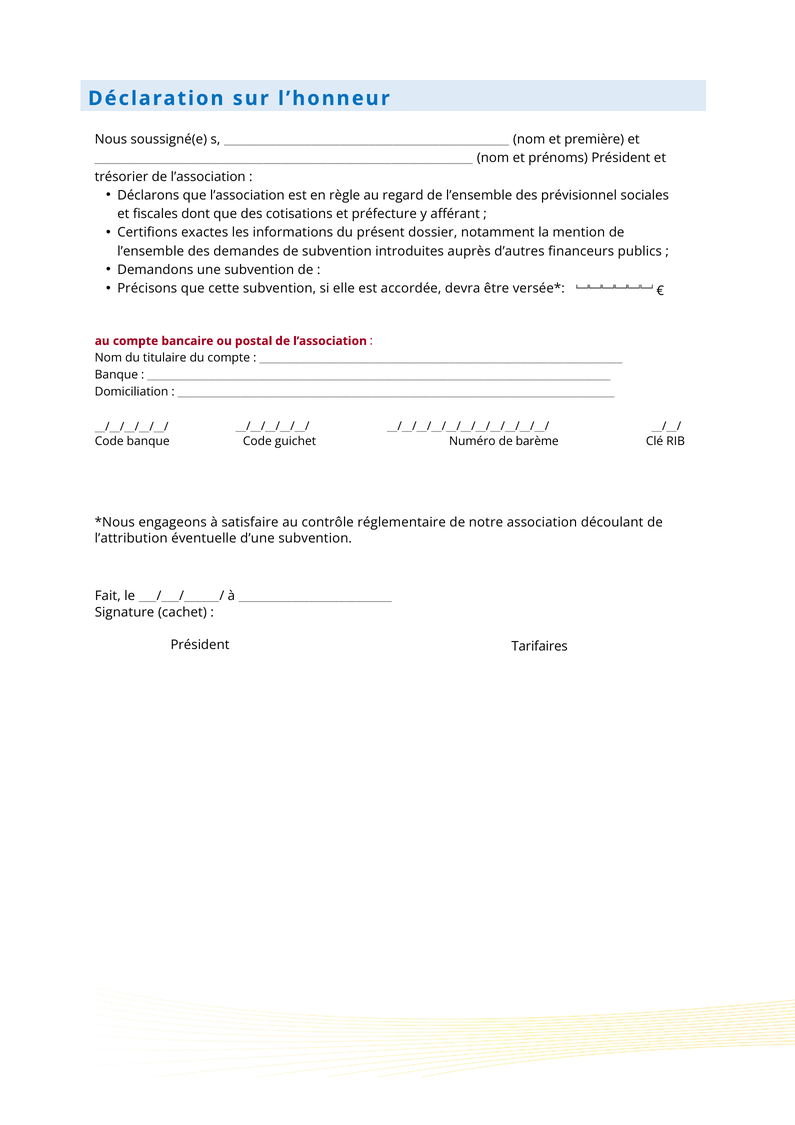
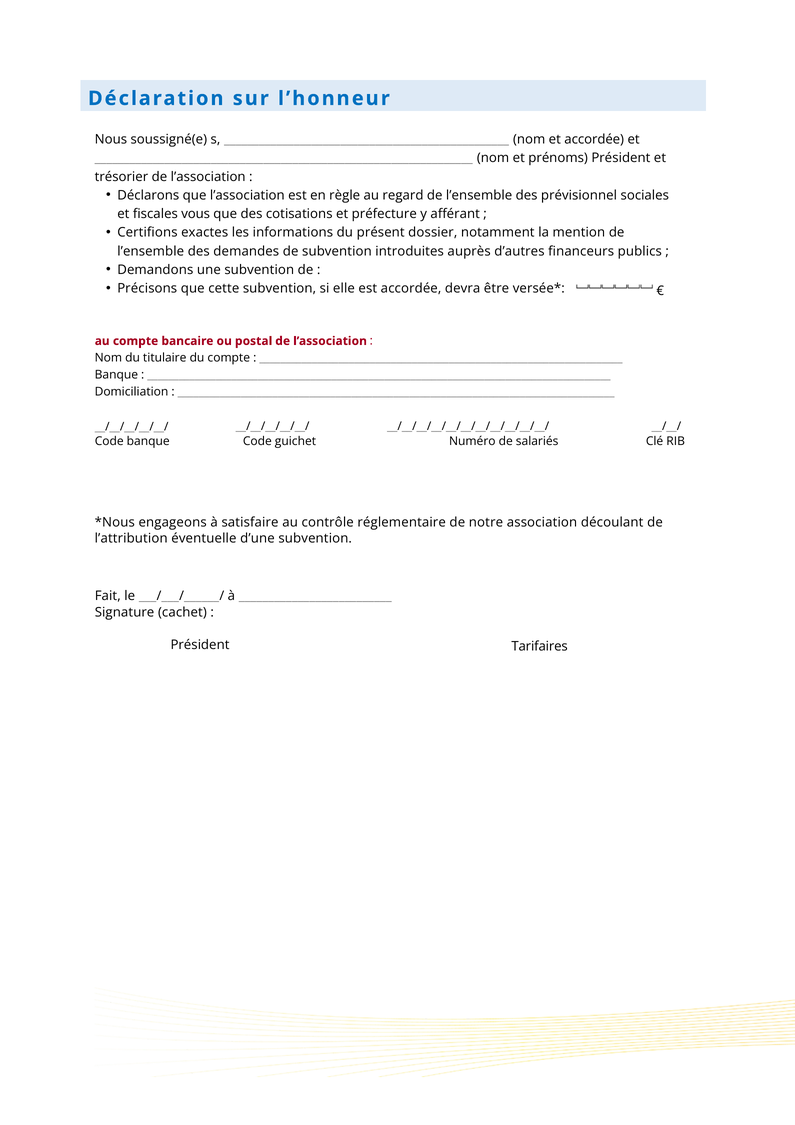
et première: première -> accordée
dont: dont -> vous
barème: barème -> salariés
